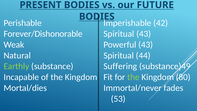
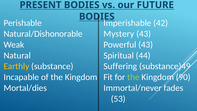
Forever/Dishonorable: Forever/Dishonorable -> Natural/Dishonorable
Spiritual at (119, 34): Spiritual -> Mystery
Earthly colour: light green -> yellow
80: 80 -> 90
